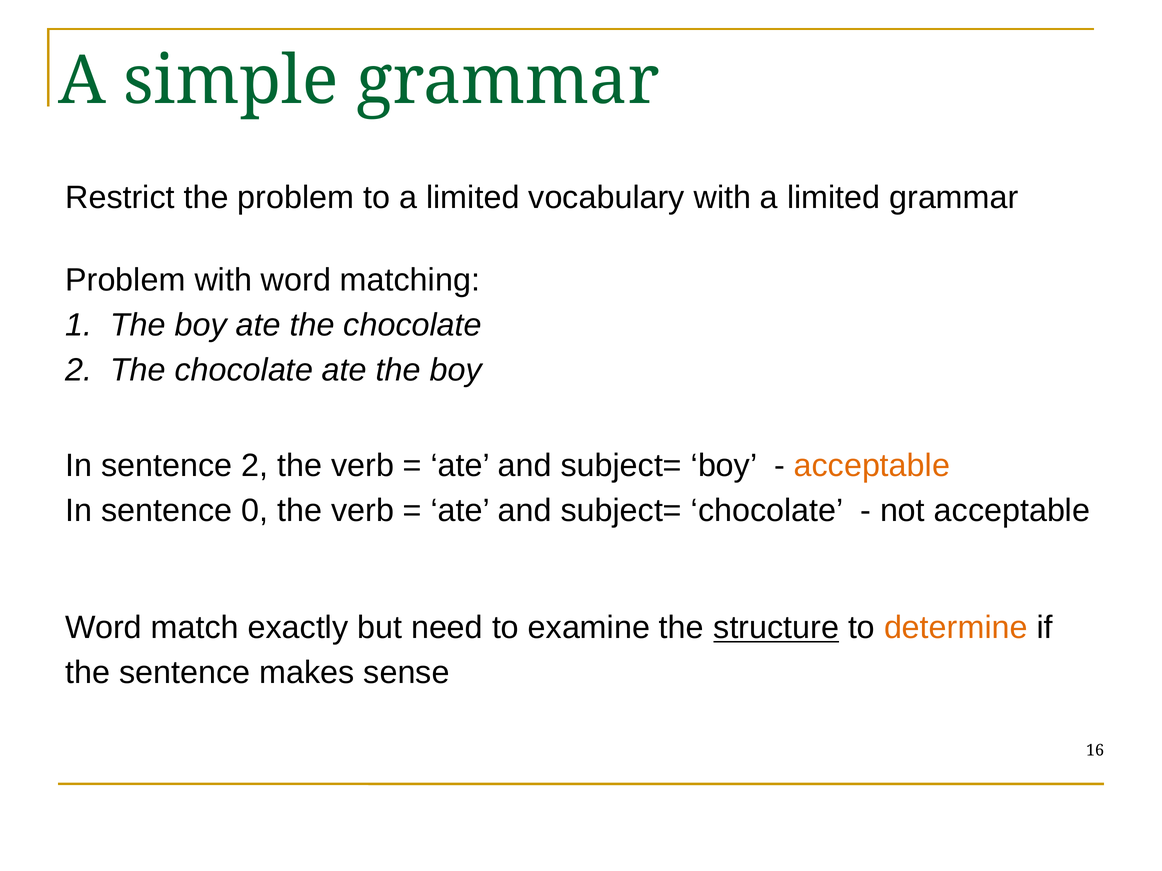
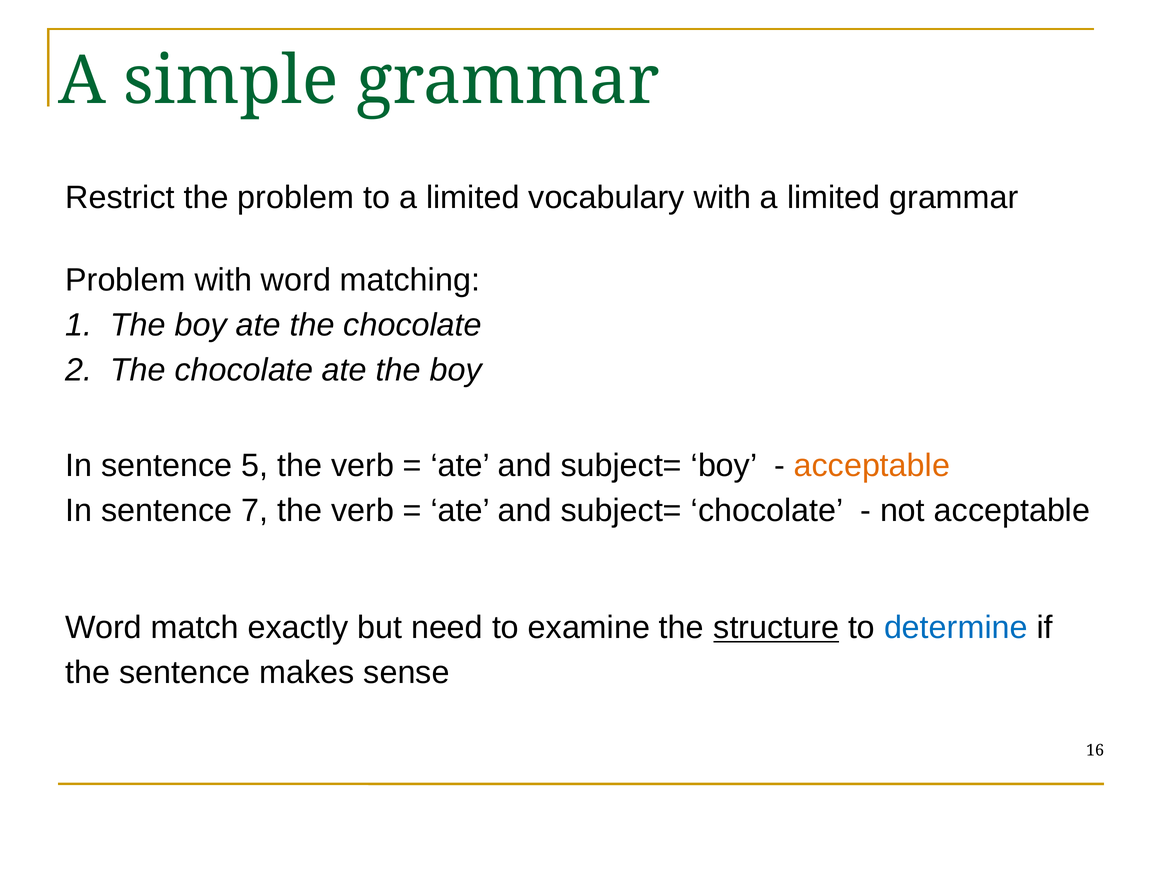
sentence 2: 2 -> 5
0: 0 -> 7
determine colour: orange -> blue
